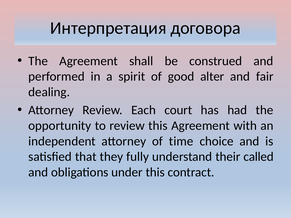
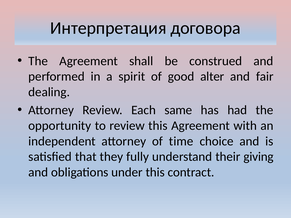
court: court -> same
called: called -> giving
